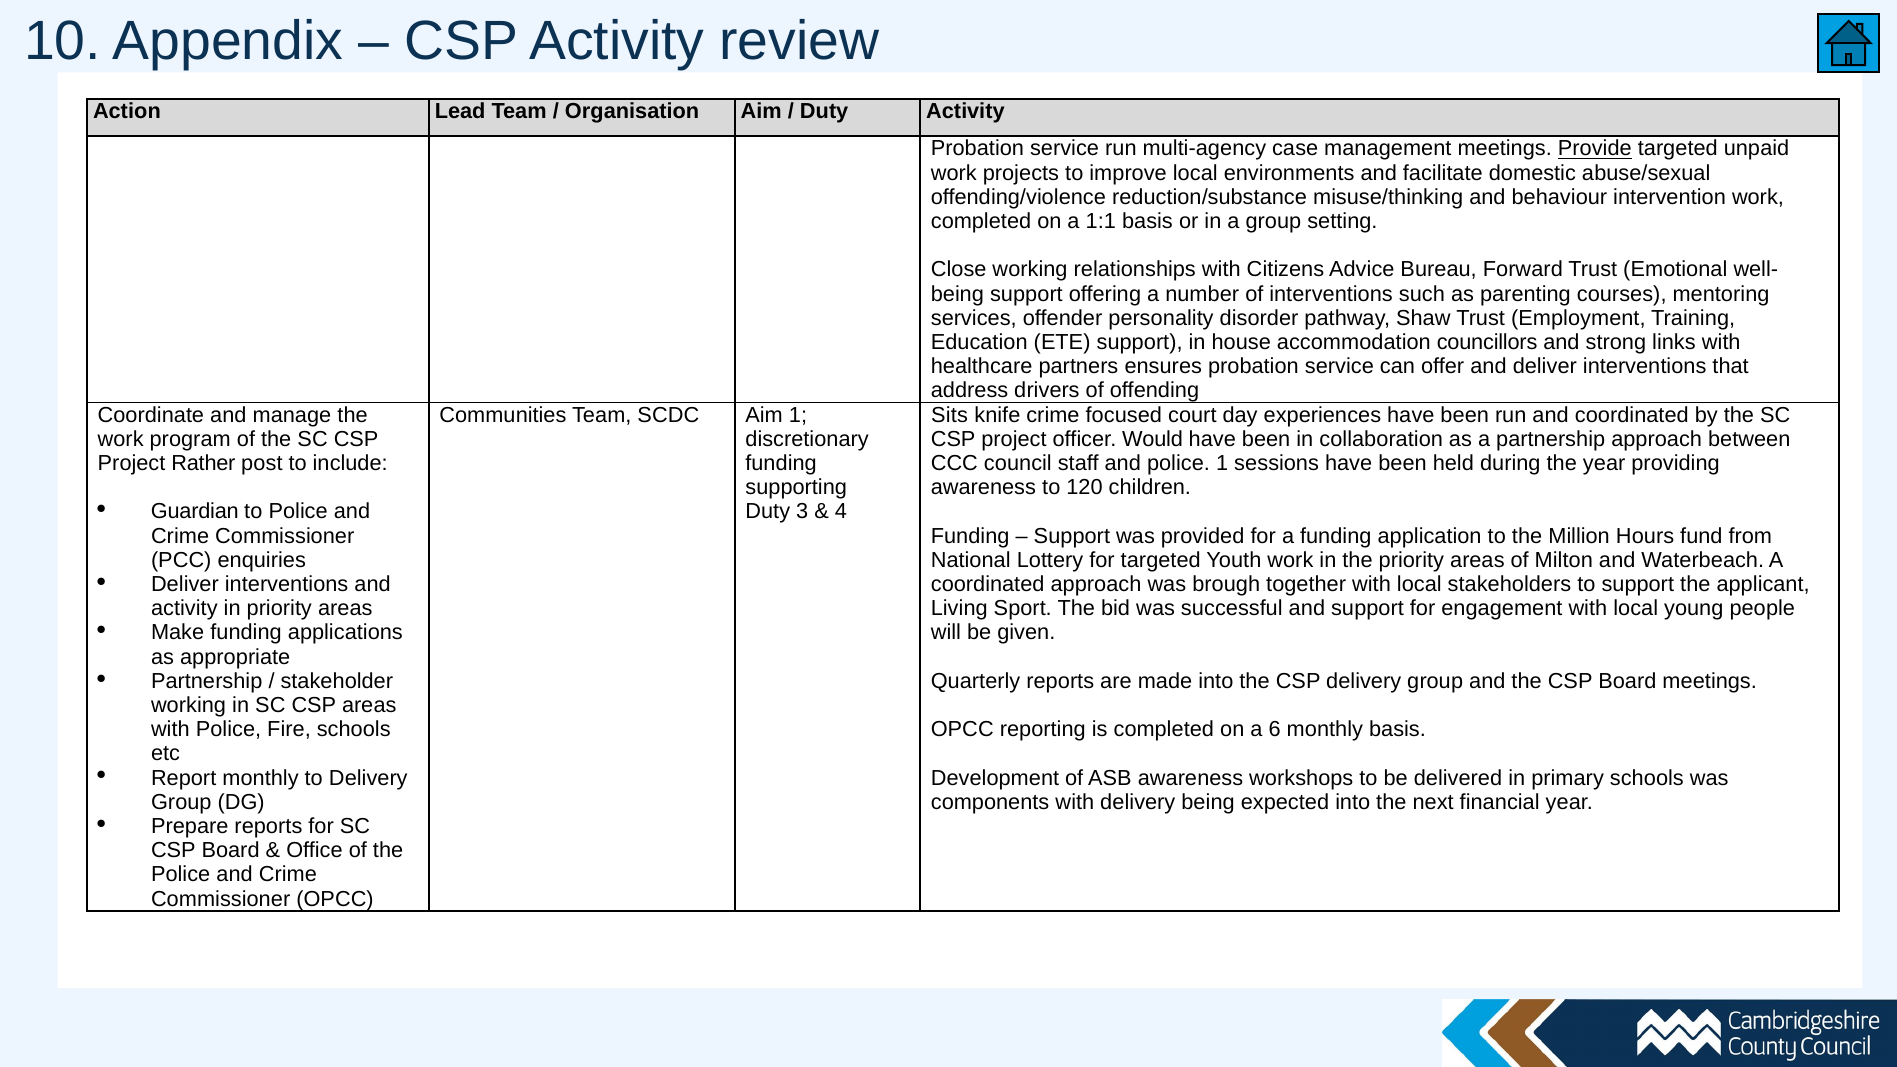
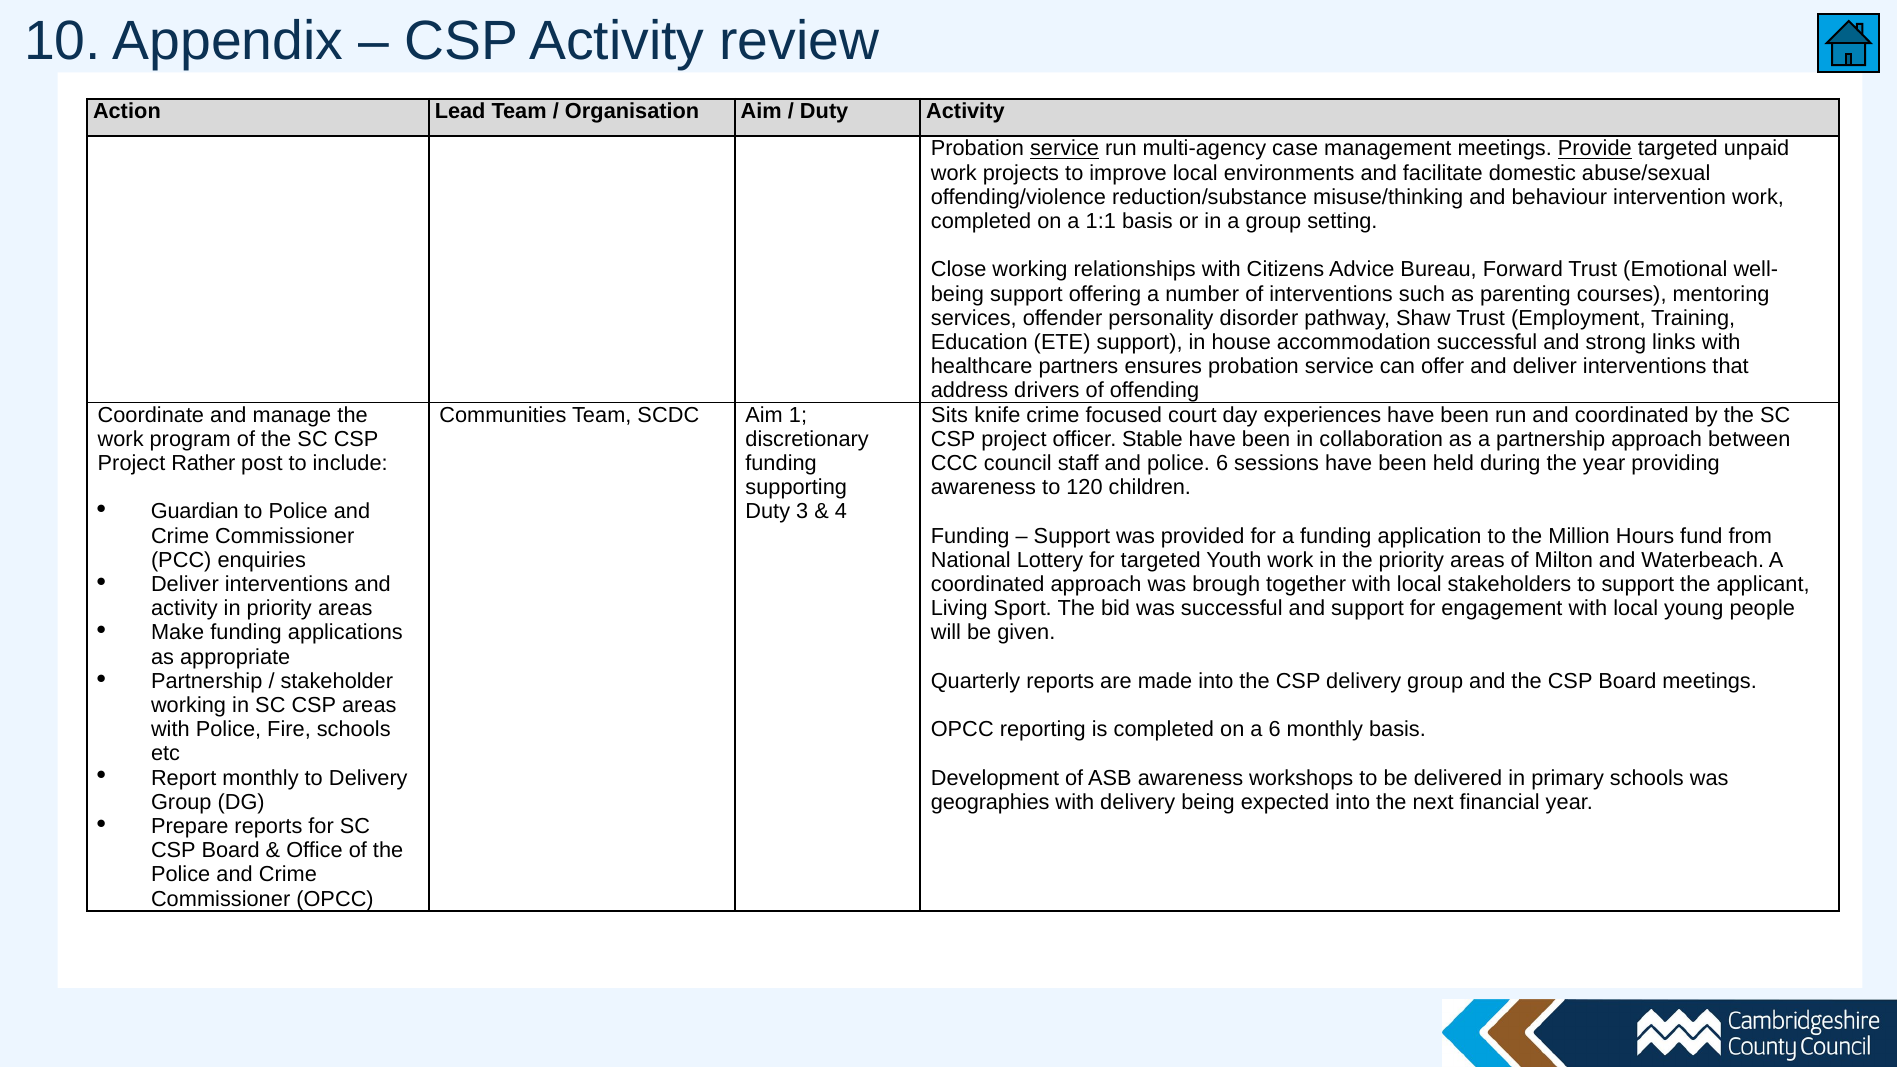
service at (1065, 149) underline: none -> present
accommodation councillors: councillors -> successful
Would: Would -> Stable
police 1: 1 -> 6
components: components -> geographies
